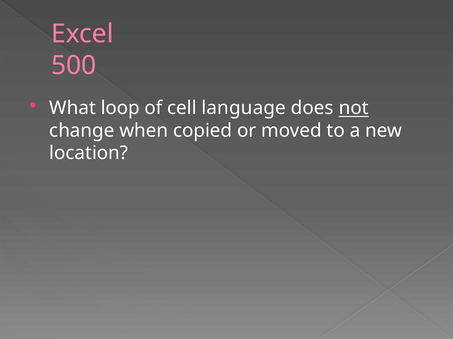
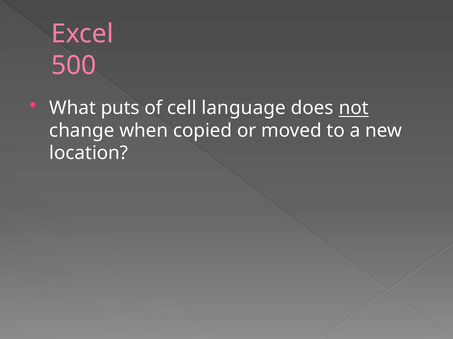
loop: loop -> puts
